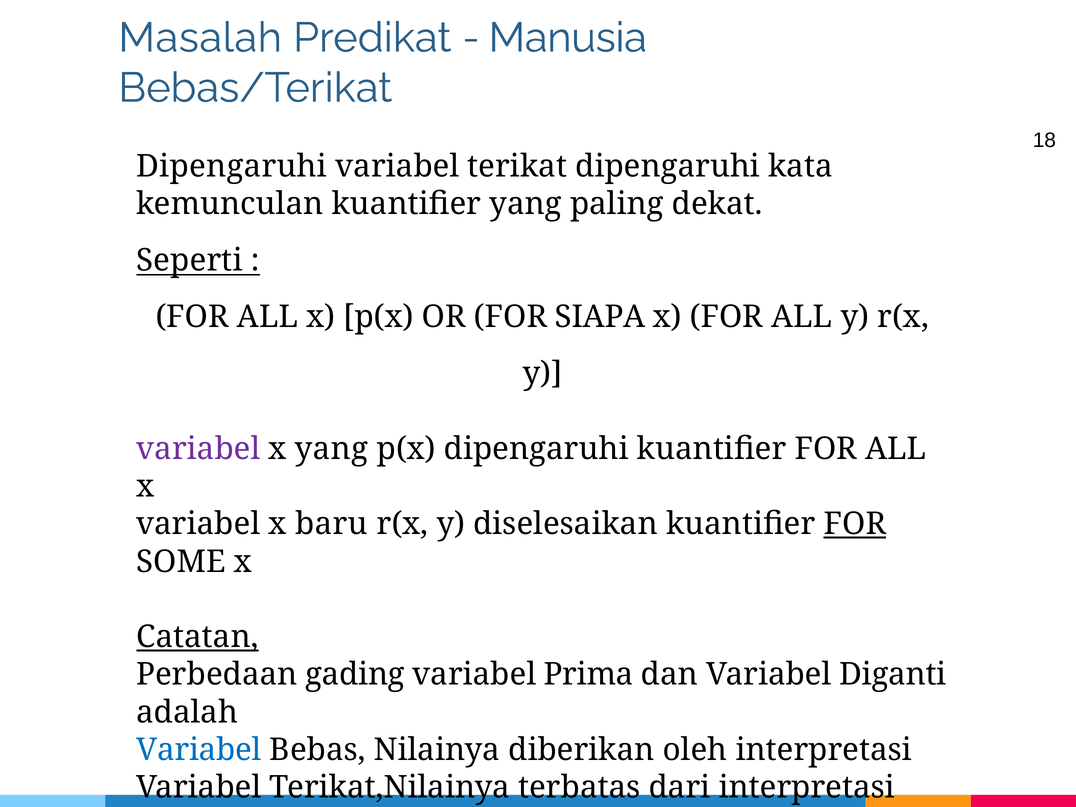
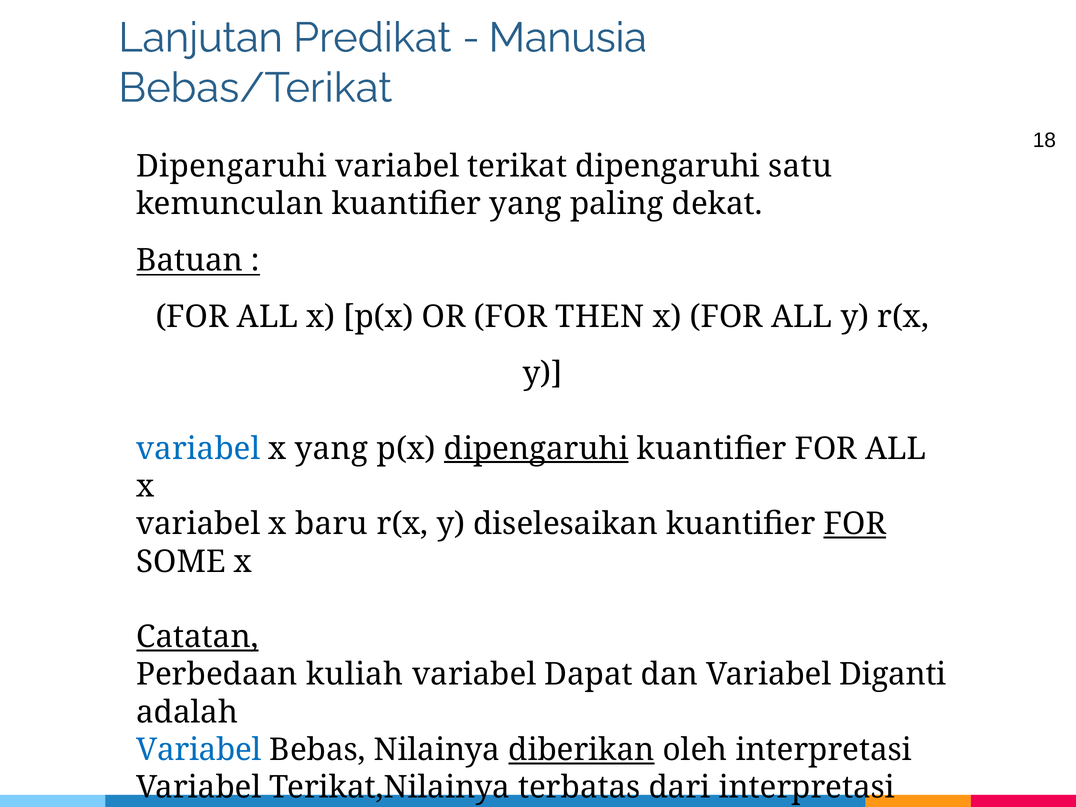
Masalah: Masalah -> Lanjutan
kata: kata -> satu
Seperti: Seperti -> Batuan
SIAPA: SIAPA -> THEN
variabel at (198, 449) colour: purple -> blue
dipengaruhi at (536, 449) underline: none -> present
gading: gading -> kuliah
Prima: Prima -> Dapat
diberikan at (581, 750) underline: none -> present
